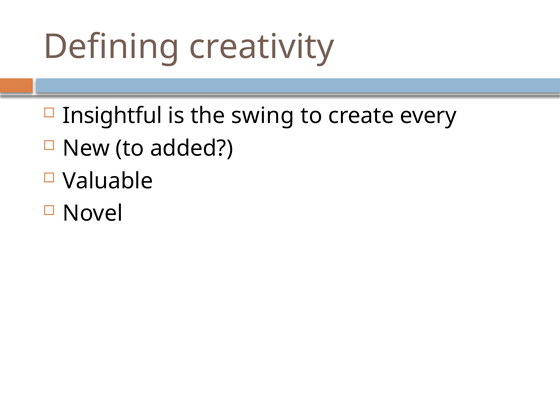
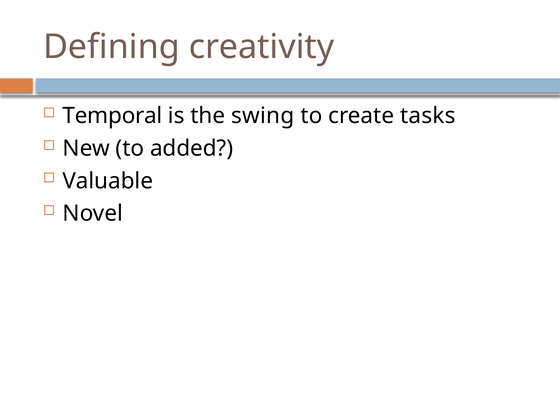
Insightful: Insightful -> Temporal
every: every -> tasks
